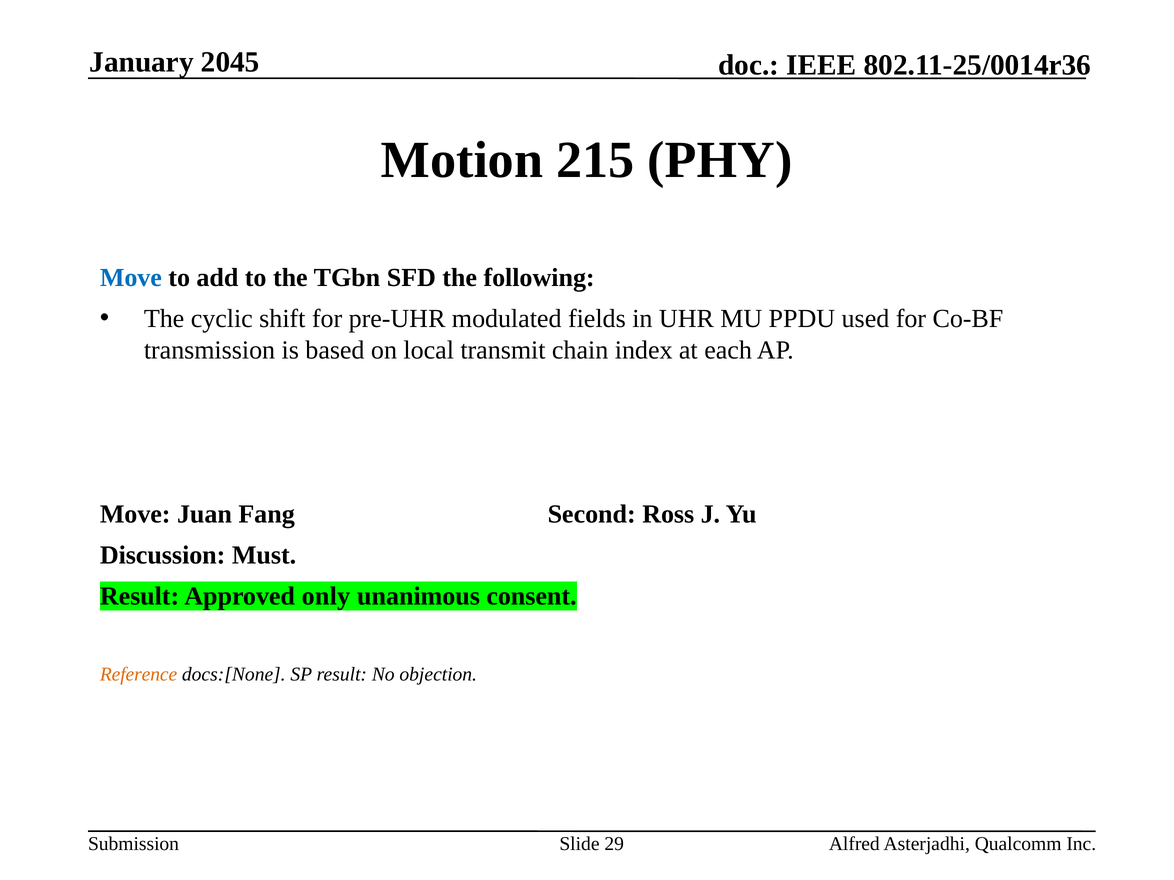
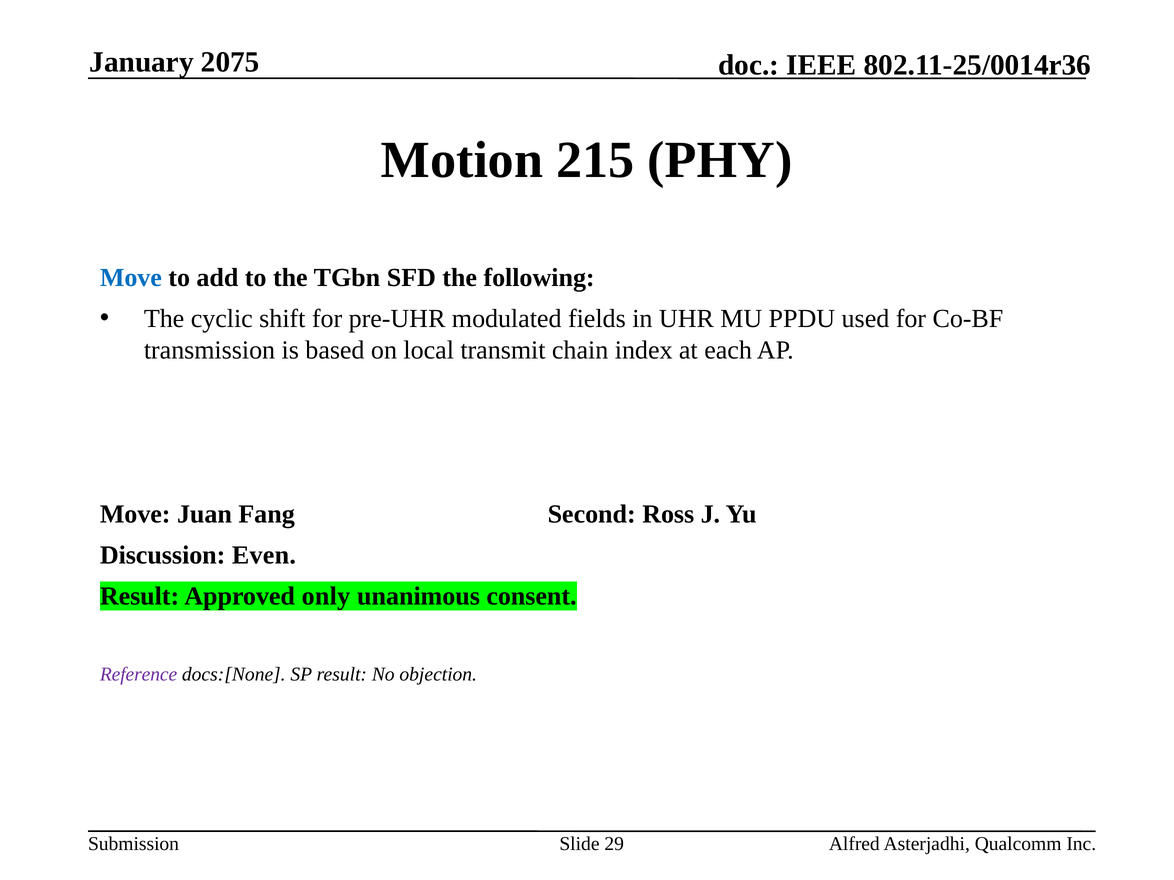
2045: 2045 -> 2075
Must: Must -> Even
Reference colour: orange -> purple
